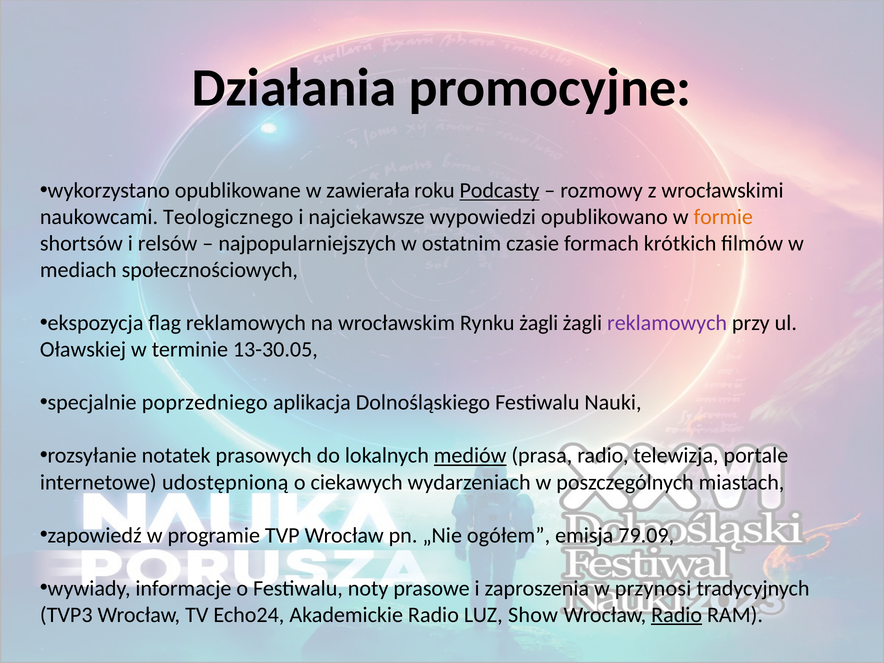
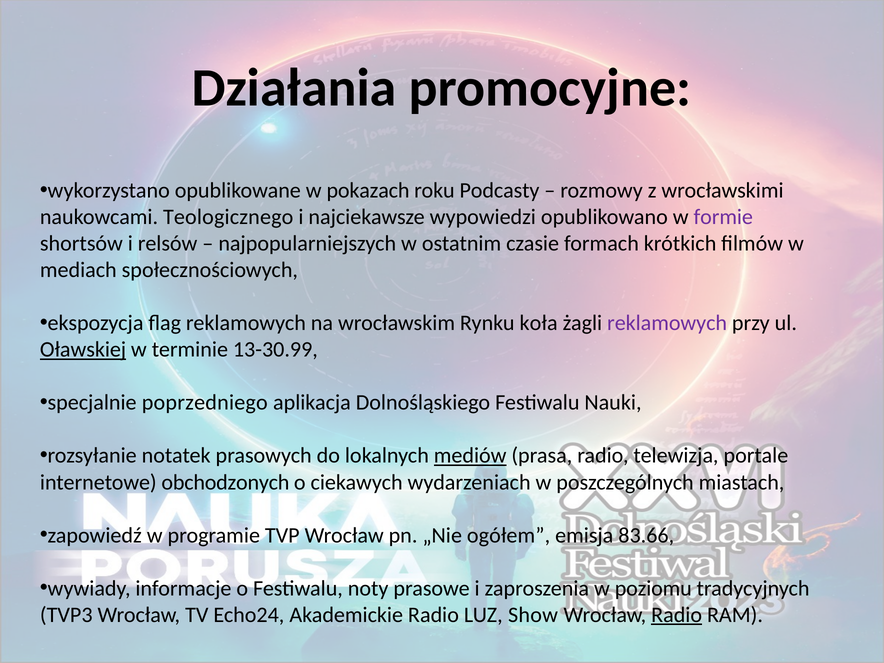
zawierała: zawierała -> pokazach
Podcasty underline: present -> none
formie colour: orange -> purple
Rynku żagli: żagli -> koła
Oławskiej underline: none -> present
13-30.05: 13-30.05 -> 13-30.99
udostępnioną: udostępnioną -> obchodzonych
79.09: 79.09 -> 83.66
przynosi: przynosi -> poziomu
